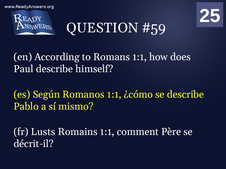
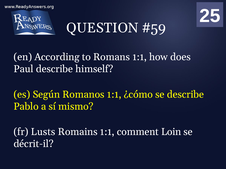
Père: Père -> Loin
